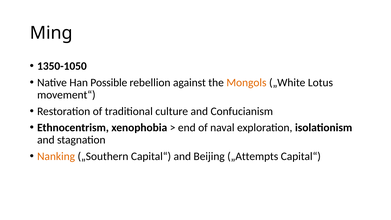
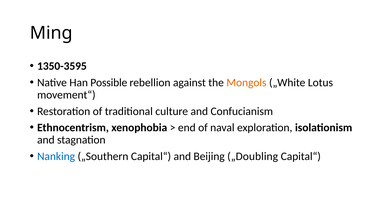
1350-1050: 1350-1050 -> 1350-3595
Nanking colour: orange -> blue
„Attempts: „Attempts -> „Doubling
